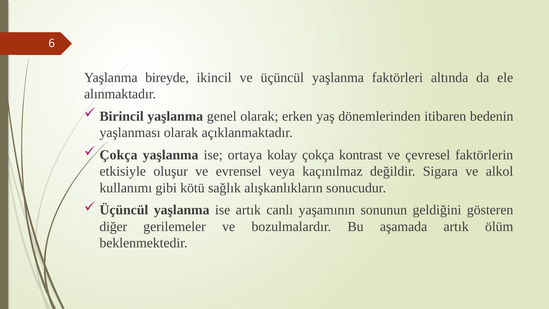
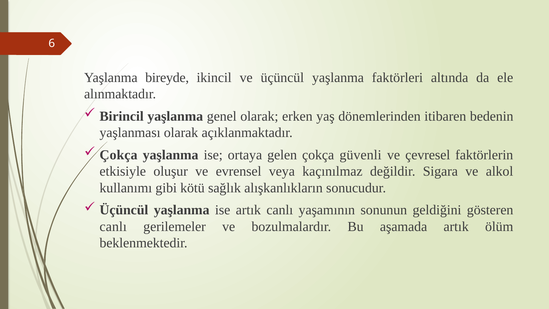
kolay: kolay -> gelen
kontrast: kontrast -> güvenli
diğer at (113, 226): diğer -> canlı
